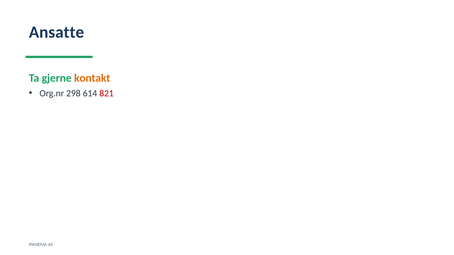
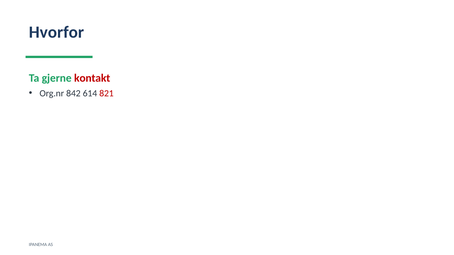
Ansatte: Ansatte -> Hvorfor
kontakt colour: orange -> red
298: 298 -> 842
